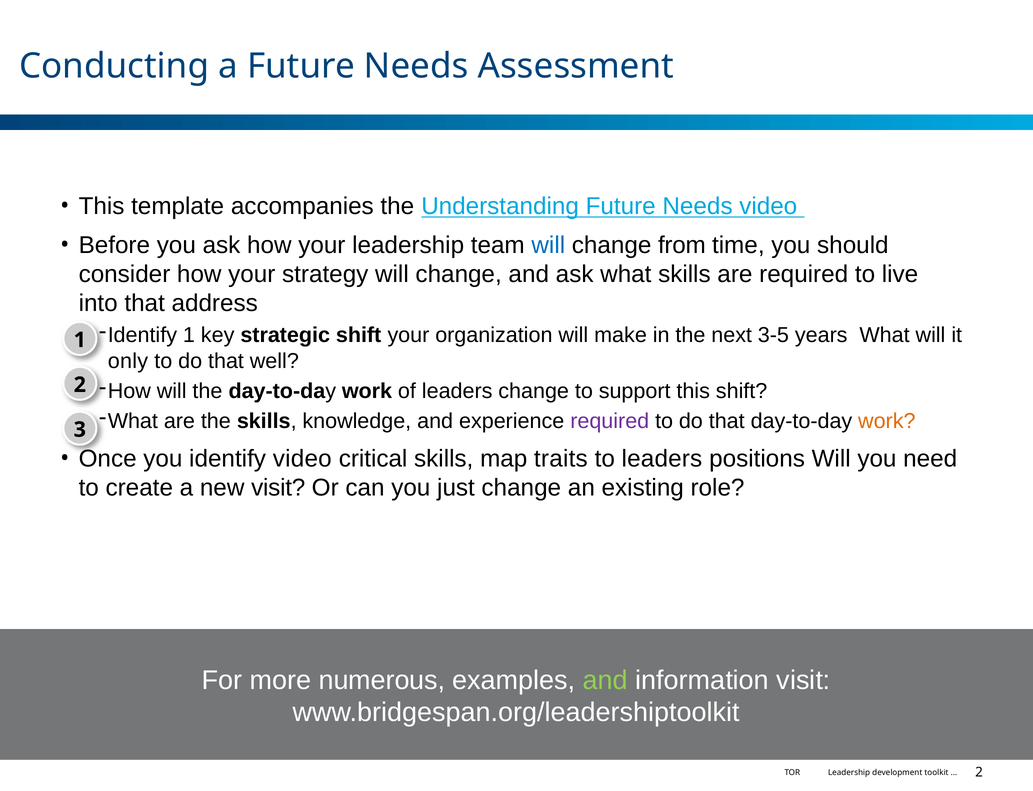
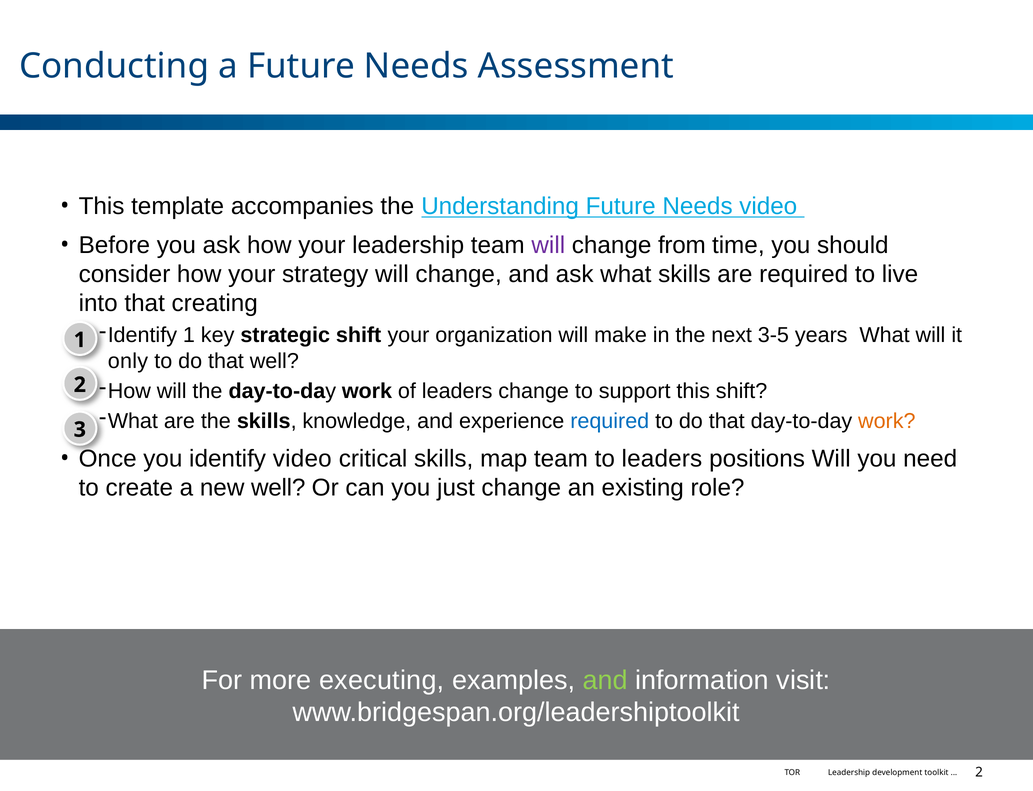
will at (548, 245) colour: blue -> purple
address: address -> creating
required at (610, 421) colour: purple -> blue
map traits: traits -> team
new visit: visit -> well
numerous: numerous -> executing
